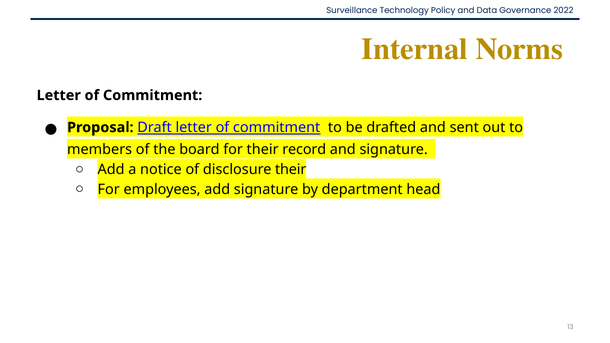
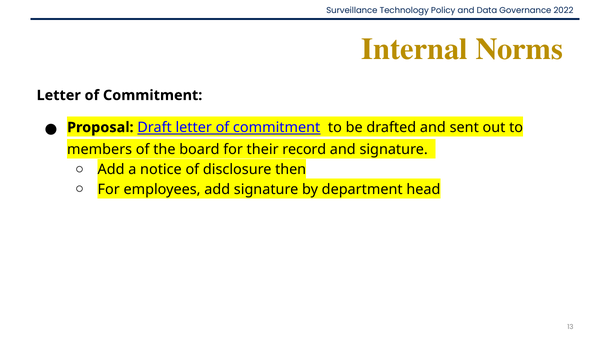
disclosure their: their -> then
